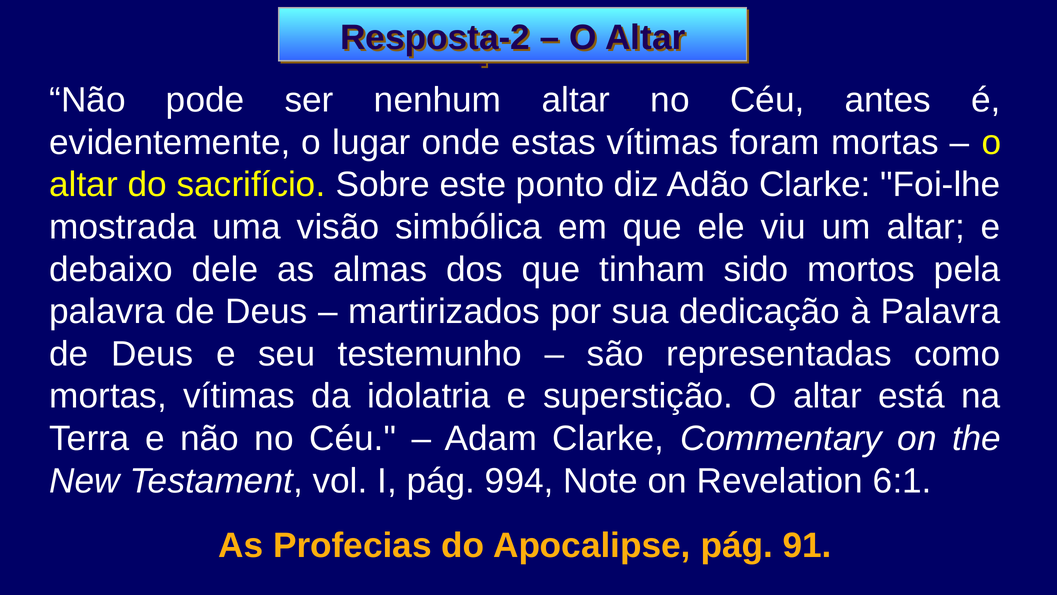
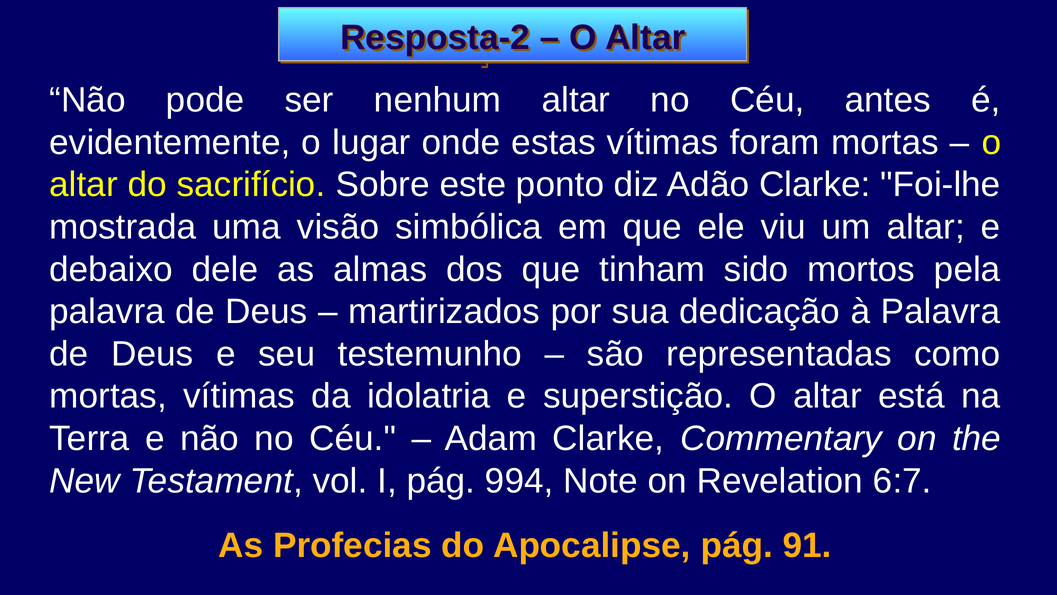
6:1: 6:1 -> 6:7
